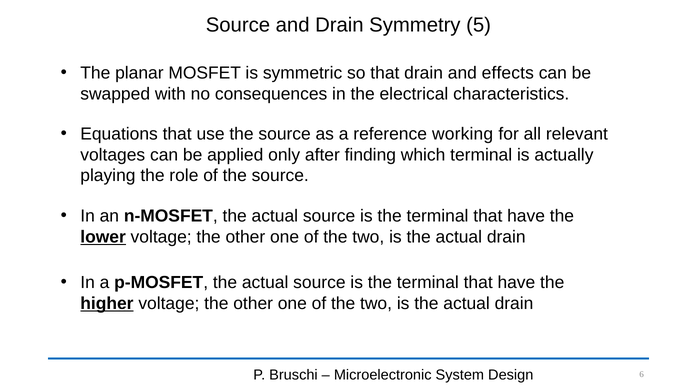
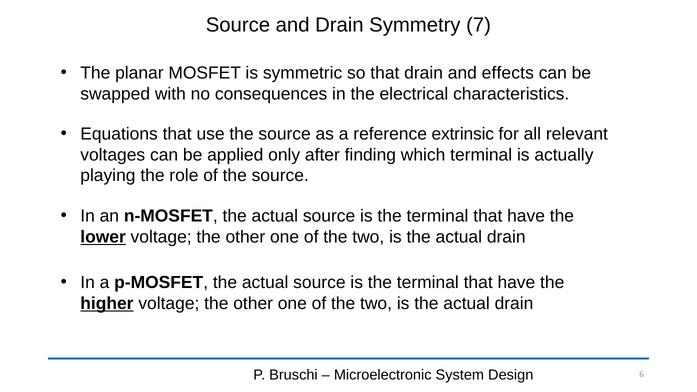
5: 5 -> 7
working: working -> extrinsic
